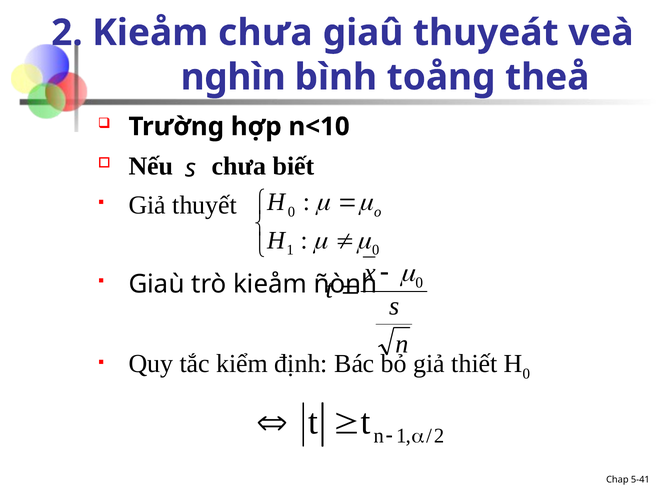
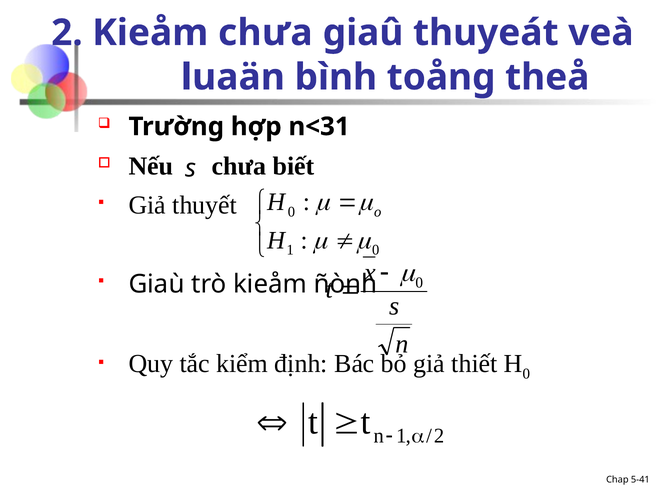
nghìn: nghìn -> luaän
n<10: n<10 -> n<31
